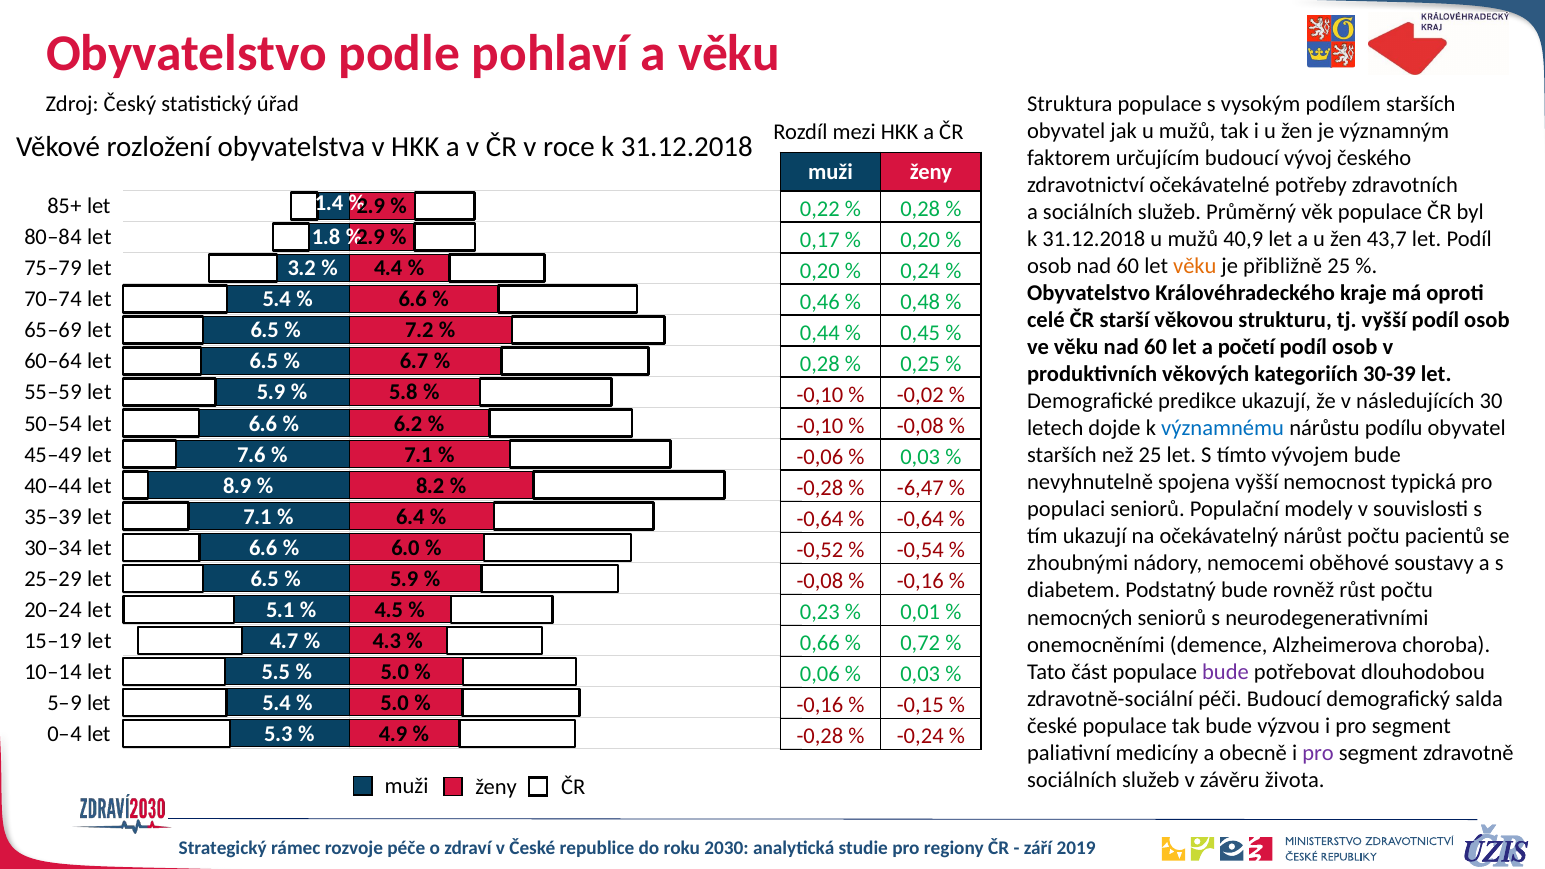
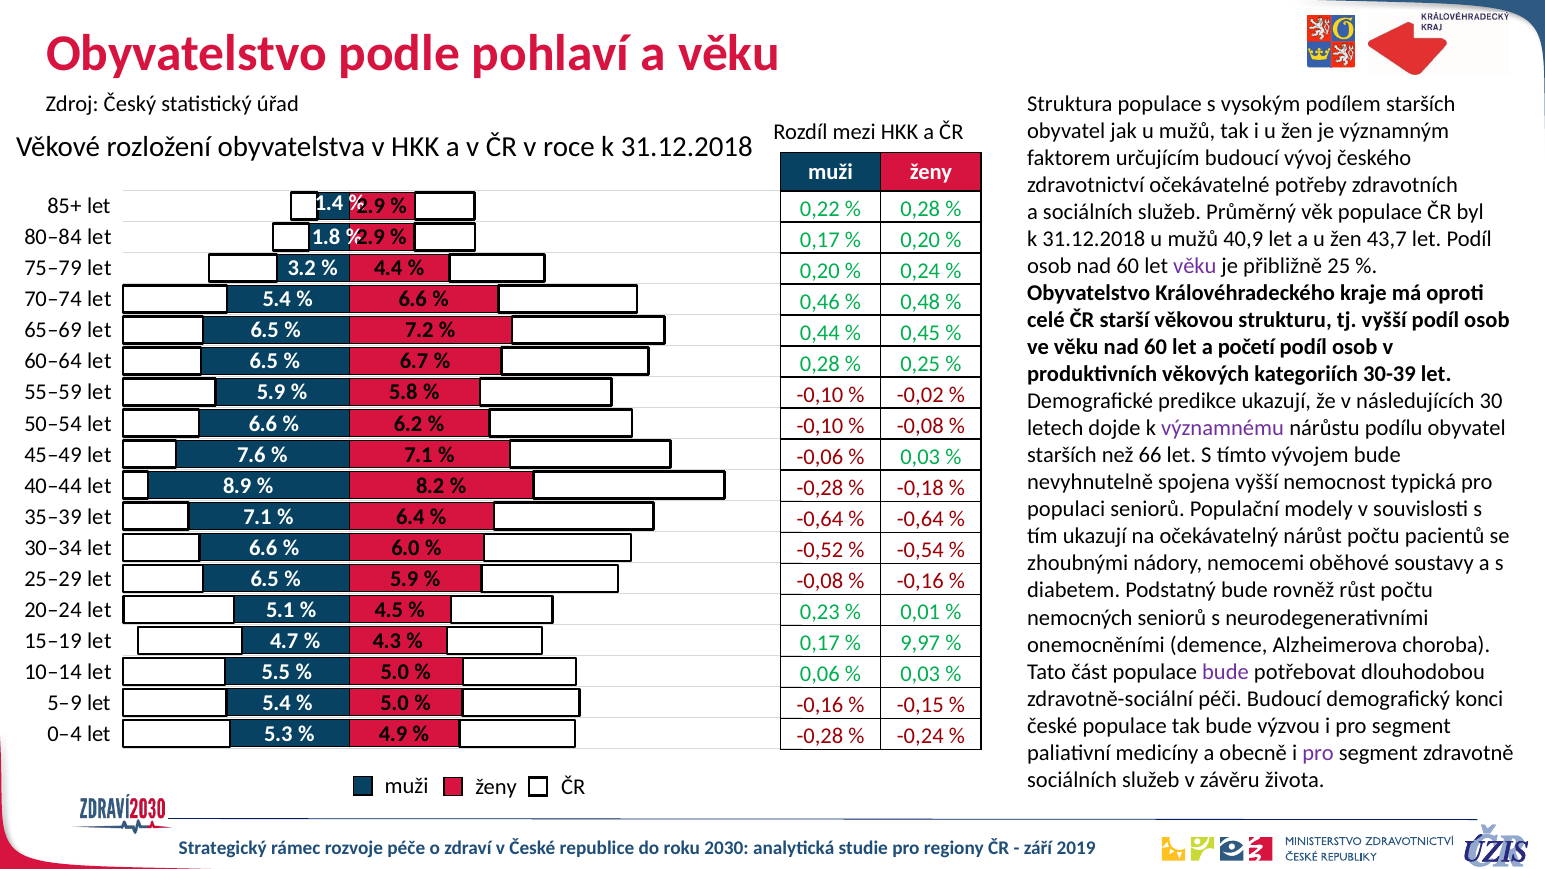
věku at (1195, 266) colour: orange -> purple
významnému colour: blue -> purple
než 25: 25 -> 66
-6,47: -6,47 -> -0,18
0,66 at (820, 643): 0,66 -> 0,17
0,72: 0,72 -> 9,97
salda: salda -> konci
